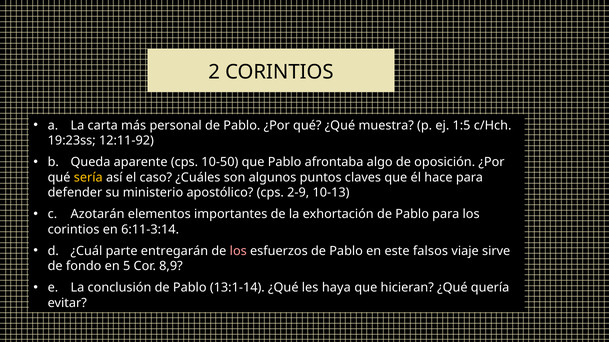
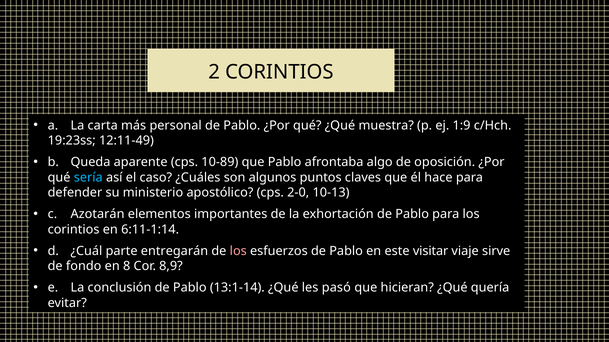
1:5: 1:5 -> 1:9
12:11-92: 12:11-92 -> 12:11-49
10-50: 10-50 -> 10-89
sería colour: yellow -> light blue
2-9: 2-9 -> 2-0
6:11-3:14: 6:11-3:14 -> 6:11-1:14
falsos: falsos -> visitar
5: 5 -> 8
haya: haya -> pasó
